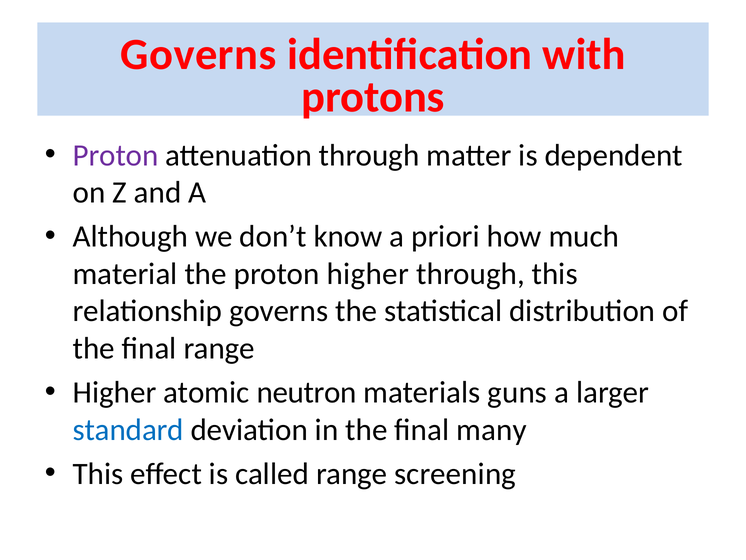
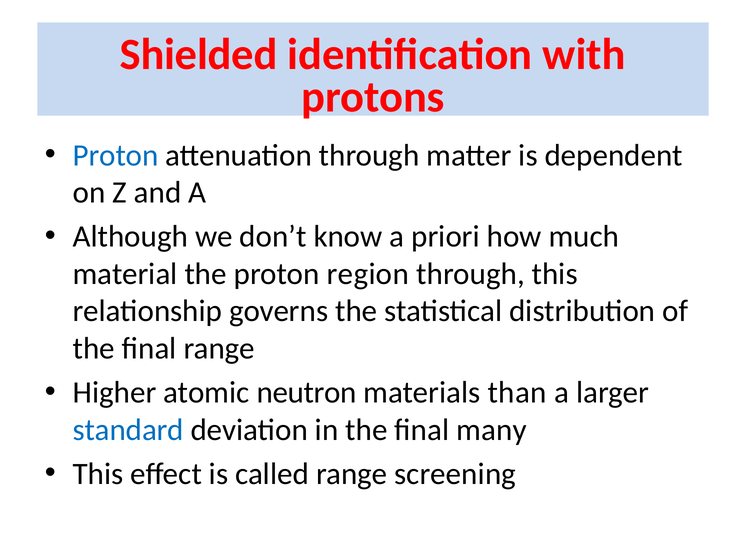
Governs at (198, 54): Governs -> Shielded
Proton at (116, 155) colour: purple -> blue
proton higher: higher -> region
guns: guns -> than
